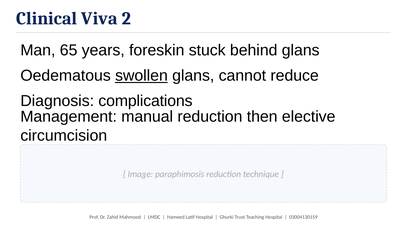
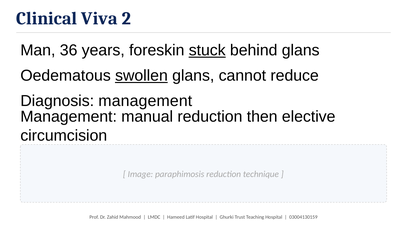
65: 65 -> 36
stuck underline: none -> present
Diagnosis complications: complications -> management
